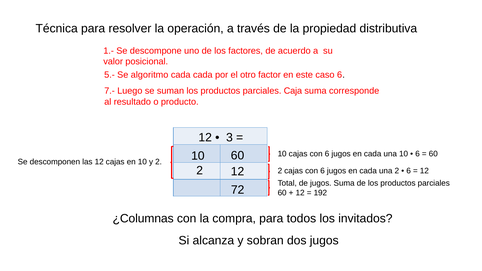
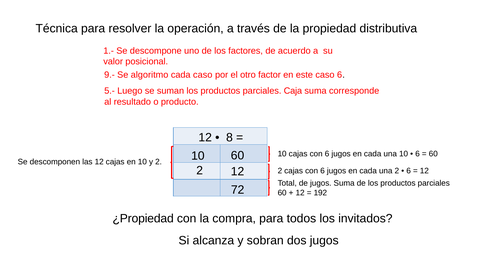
5.-: 5.- -> 9.-
cada cada: cada -> caso
7.-: 7.- -> 5.-
3: 3 -> 8
¿Columnas: ¿Columnas -> ¿Propiedad
